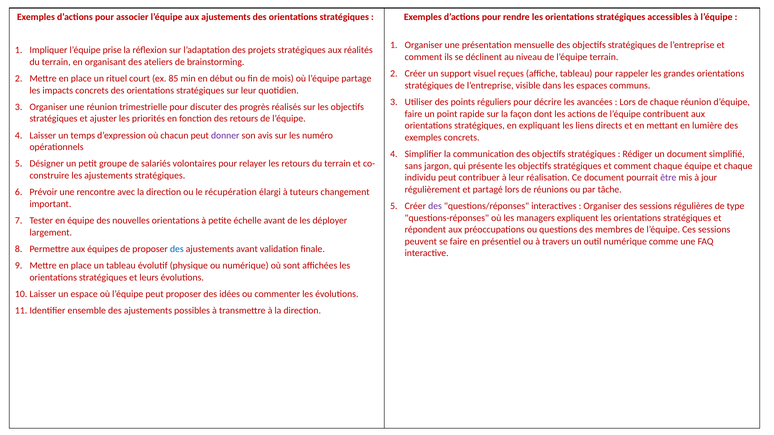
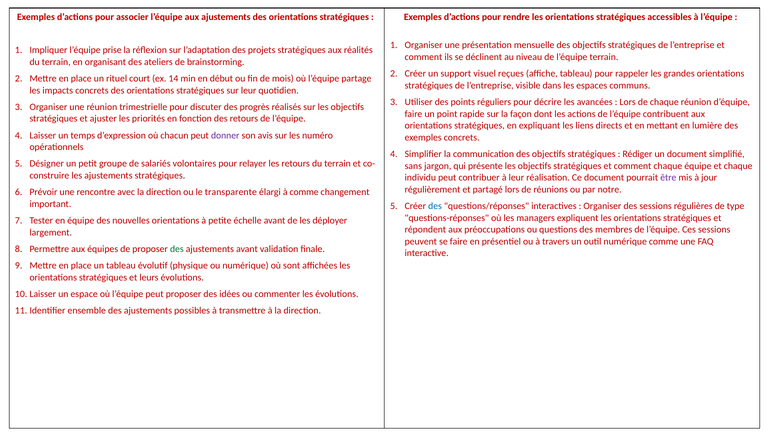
85: 85 -> 14
tâche: tâche -> notre
récupération: récupération -> transparente
à tuteurs: tuteurs -> comme
des at (435, 206) colour: purple -> blue
des at (177, 249) colour: blue -> green
